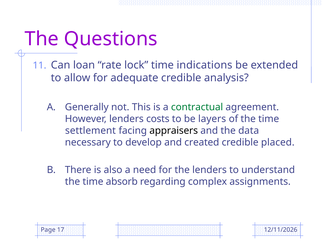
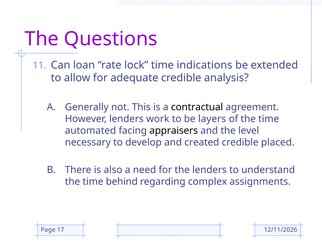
contractual colour: green -> black
costs: costs -> work
settlement: settlement -> automated
data: data -> level
absorb: absorb -> behind
